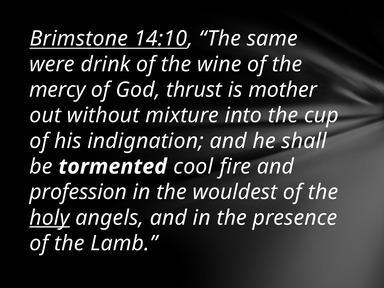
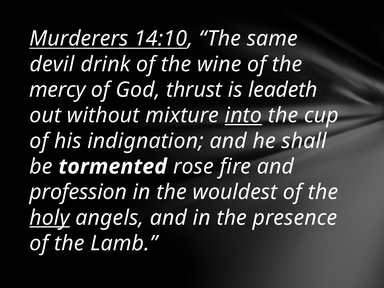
Brimstone: Brimstone -> Murderers
were: were -> devil
mother: mother -> leadeth
into underline: none -> present
cool: cool -> rose
